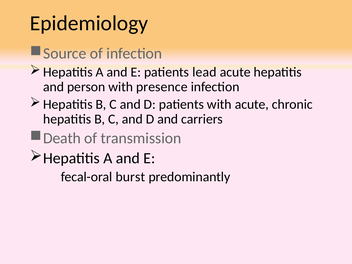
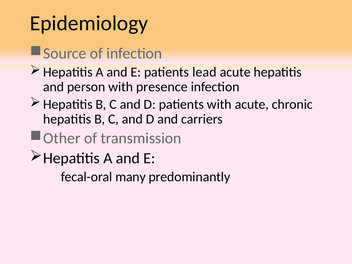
Death: Death -> Other
burst: burst -> many
